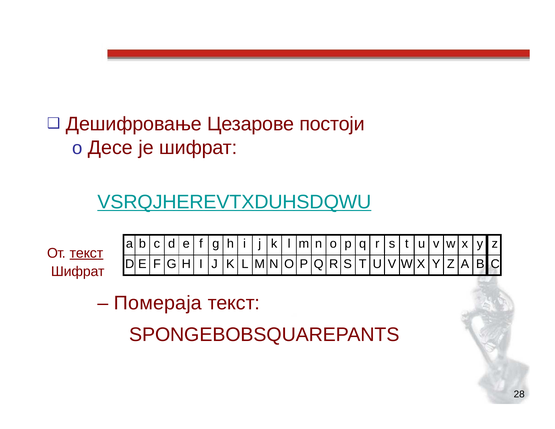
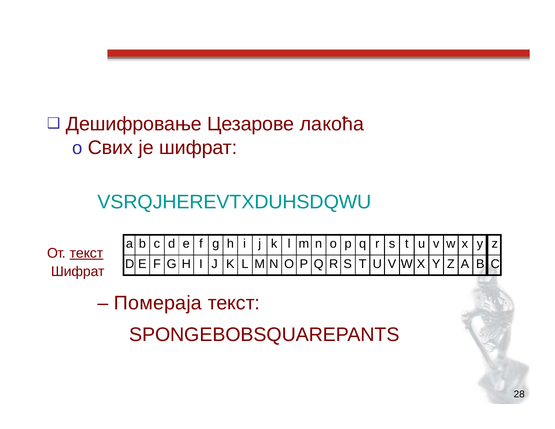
постоји: постоји -> лакоћа
Десе: Десе -> Свих
VSRQJHEREVTXDUHSDQWU underline: present -> none
